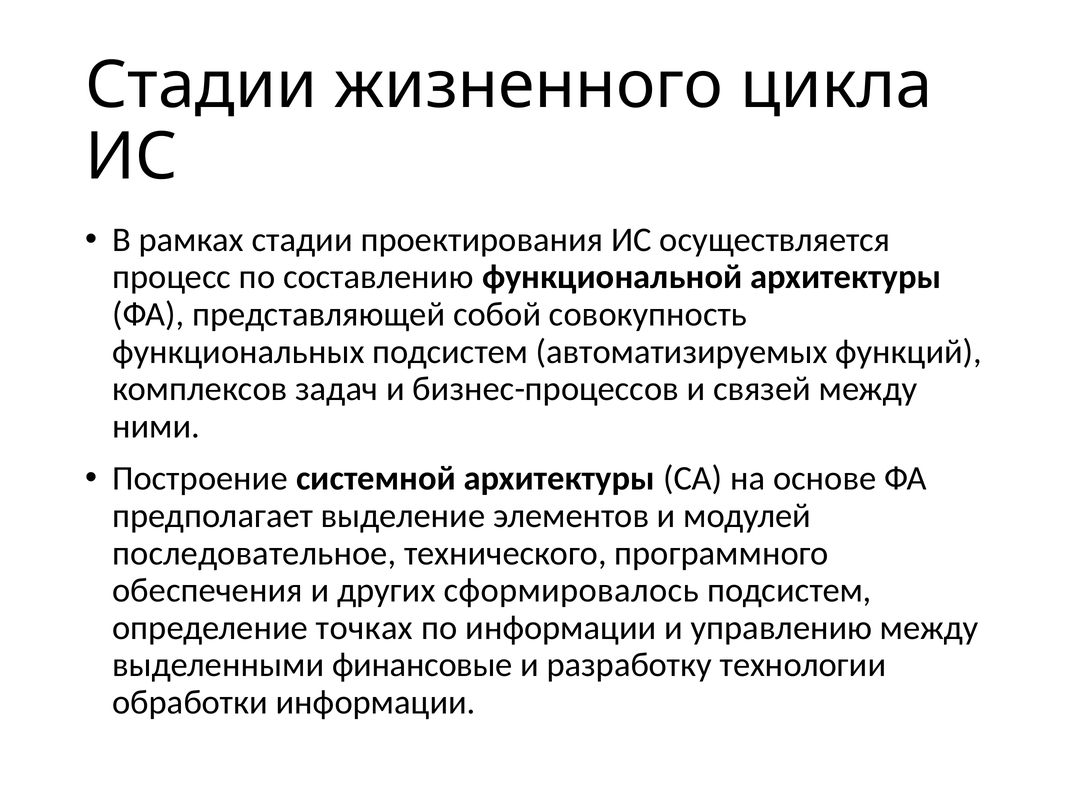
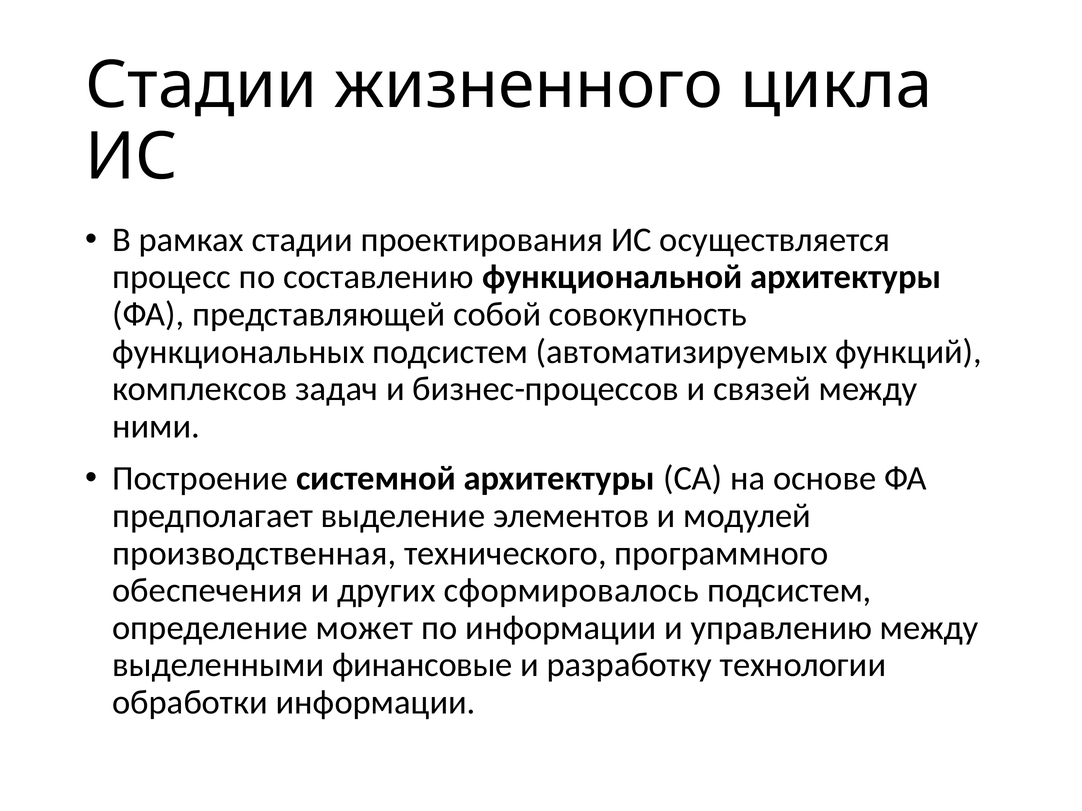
последовательное: последовательное -> производственная
точках: точках -> может
